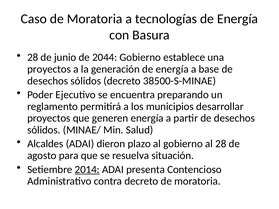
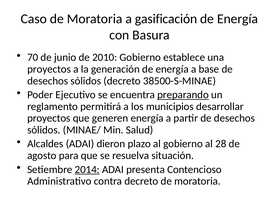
tecnologías: tecnologías -> gasificación
28 at (33, 57): 28 -> 70
2044: 2044 -> 2010
preparando underline: none -> present
